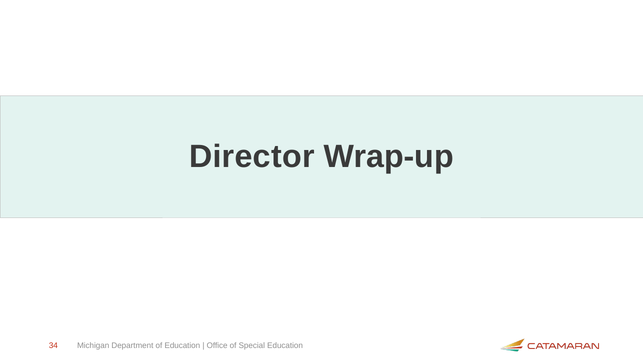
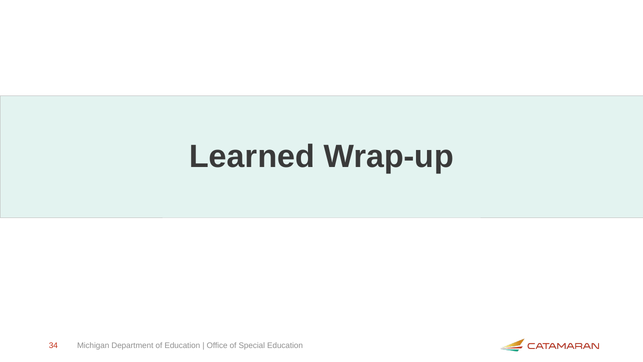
Director: Director -> Learned
